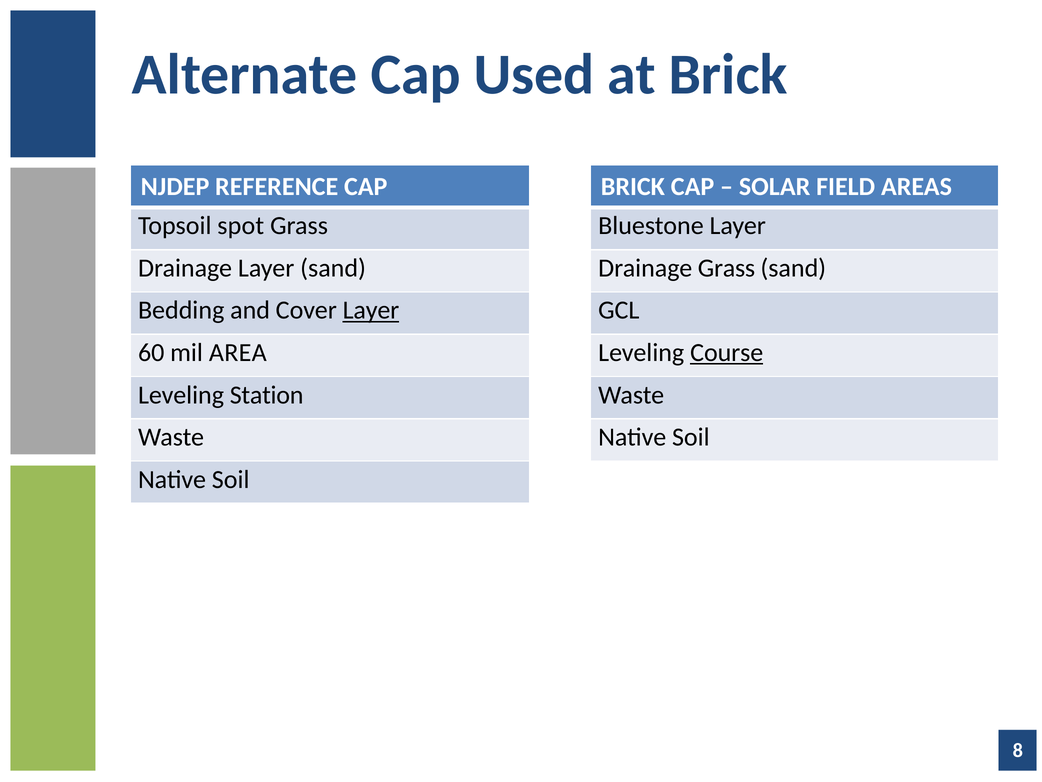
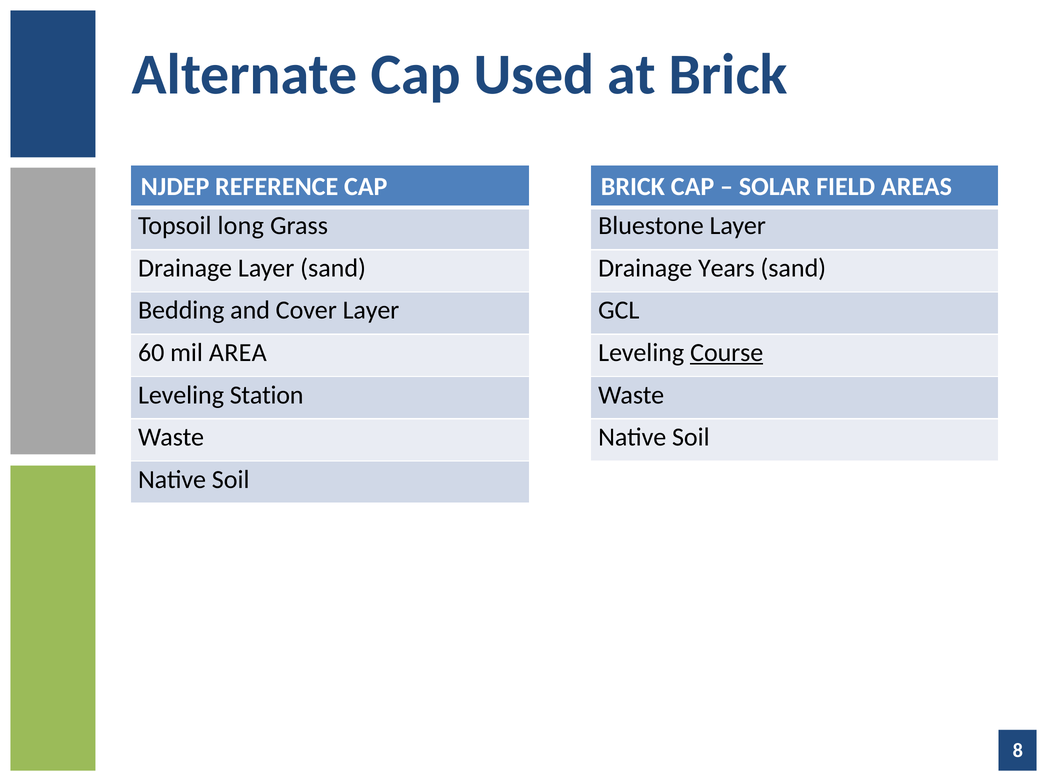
spot: spot -> long
Drainage Grass: Grass -> Years
Layer at (371, 310) underline: present -> none
